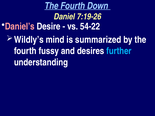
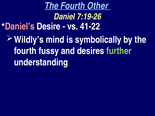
Down: Down -> Other
54-22: 54-22 -> 41-22
summarized: summarized -> symbolically
further colour: light blue -> light green
